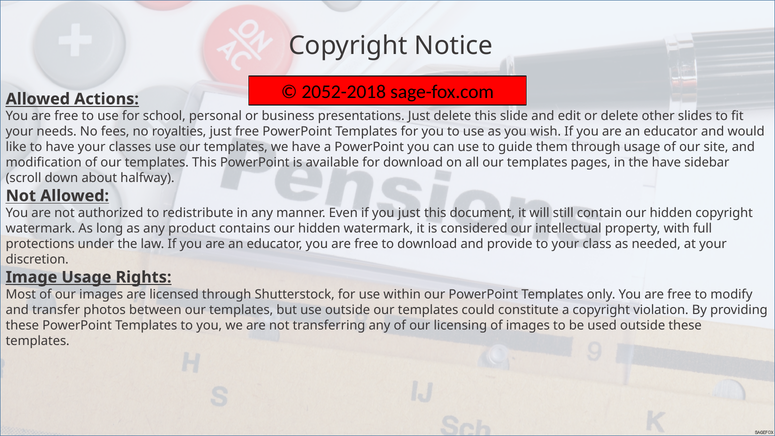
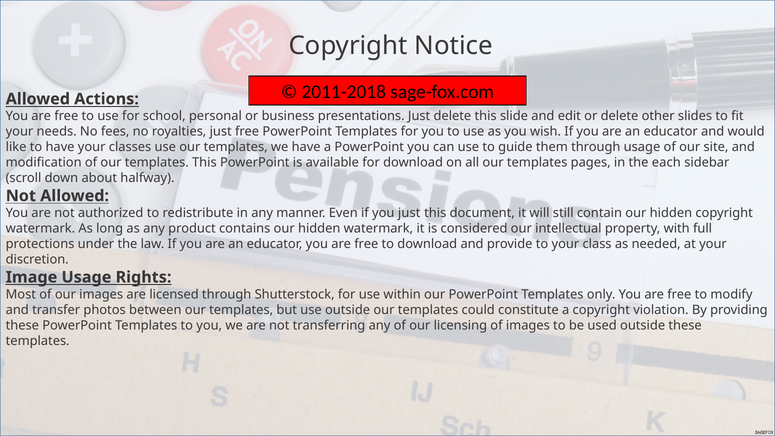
2052-2018: 2052-2018 -> 2011-2018
the have: have -> each
